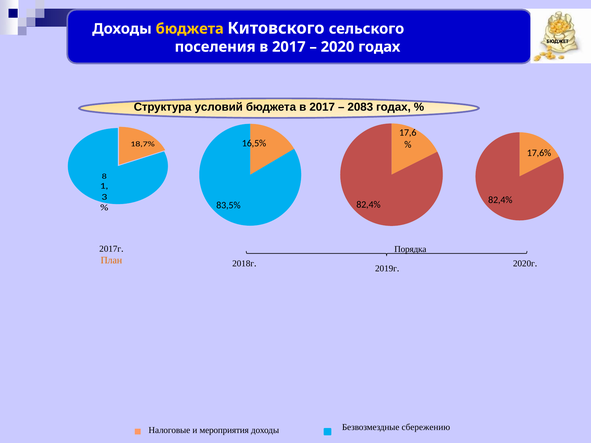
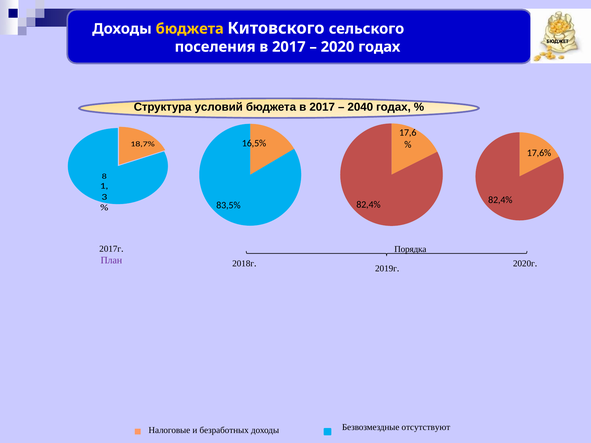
2083: 2083 -> 2040
План colour: orange -> purple
сбережению: сбережению -> отсутствуют
мероприятия: мероприятия -> безработных
